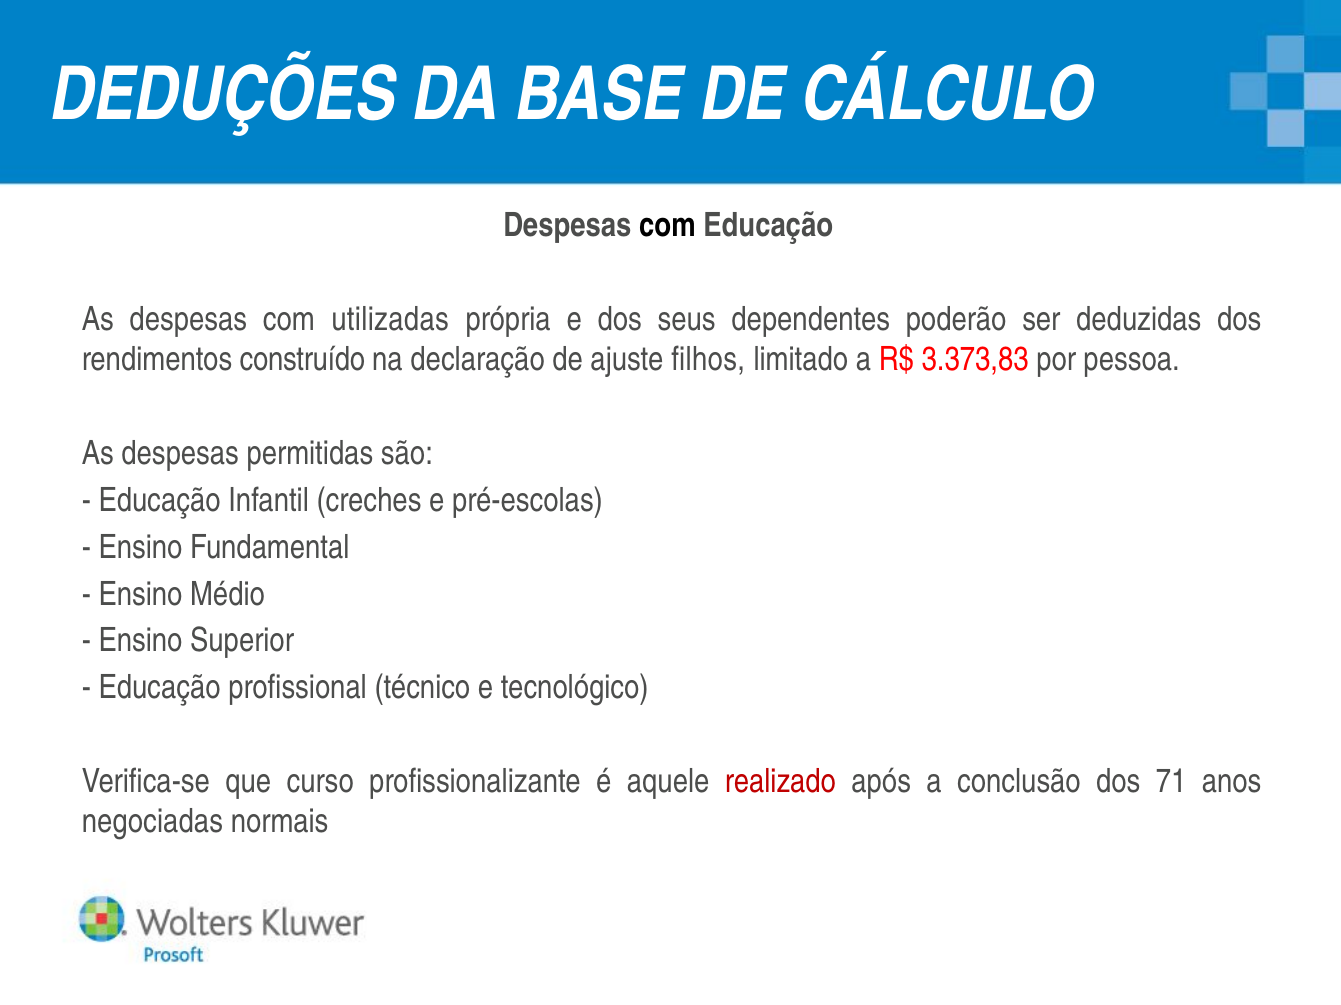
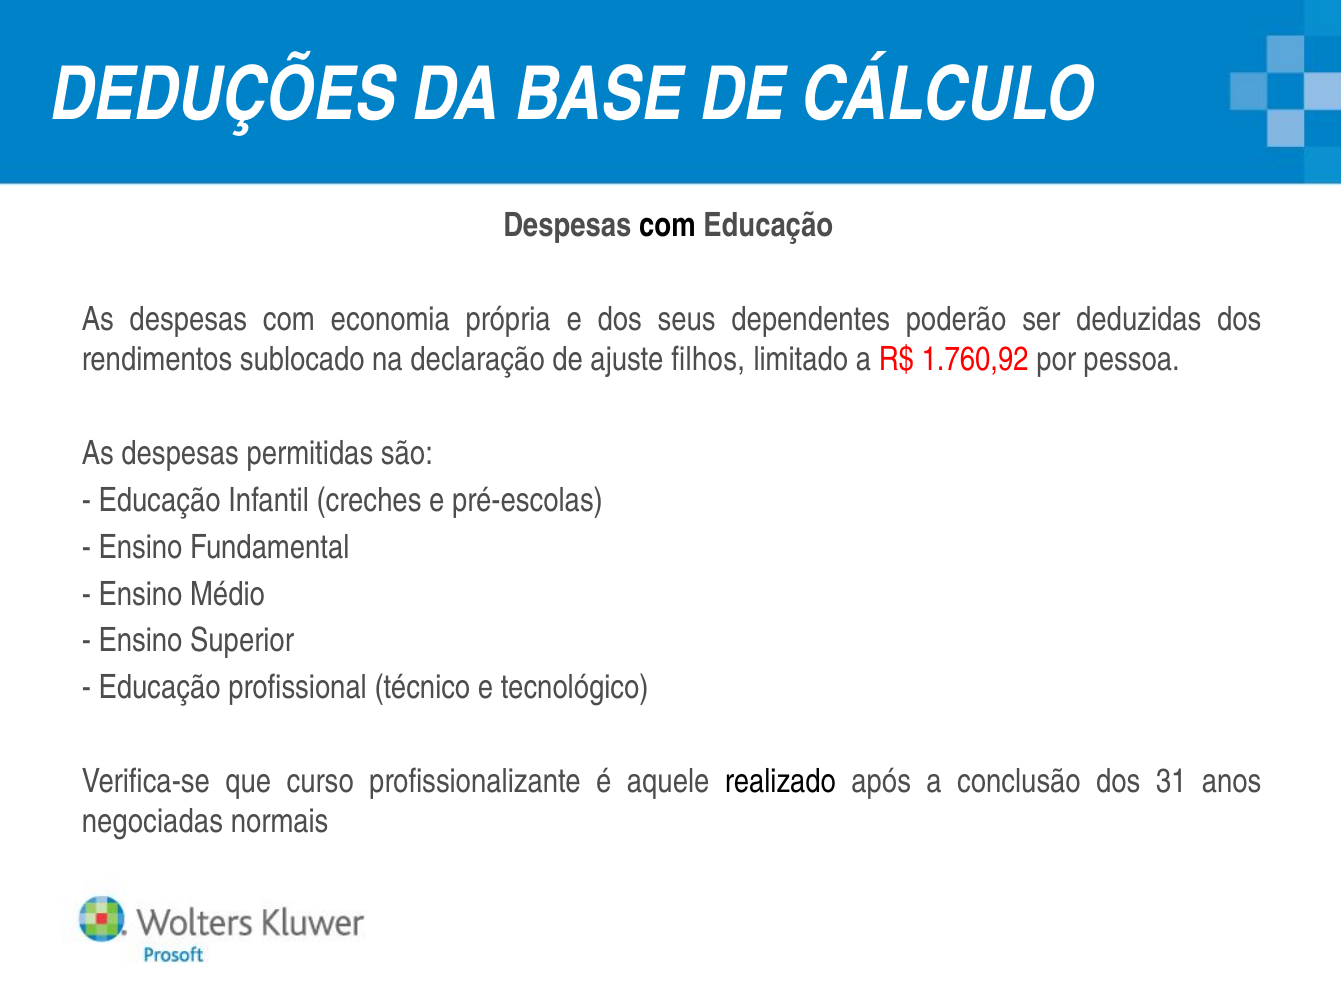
utilizadas: utilizadas -> economia
construído: construído -> sublocado
3.373,83: 3.373,83 -> 1.760,92
realizado colour: red -> black
71: 71 -> 31
